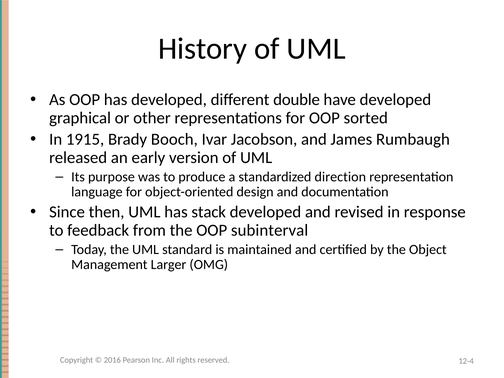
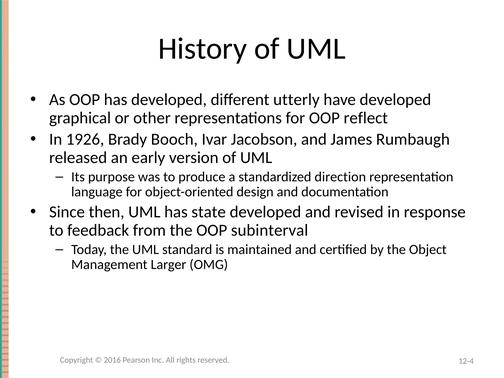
double: double -> utterly
sorted: sorted -> reflect
1915: 1915 -> 1926
stack: stack -> state
